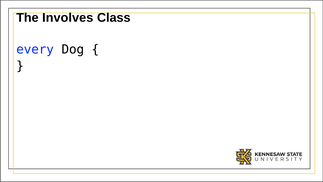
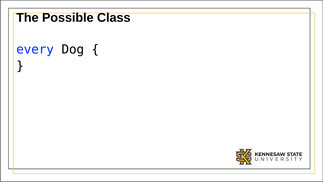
Involves: Involves -> Possible
